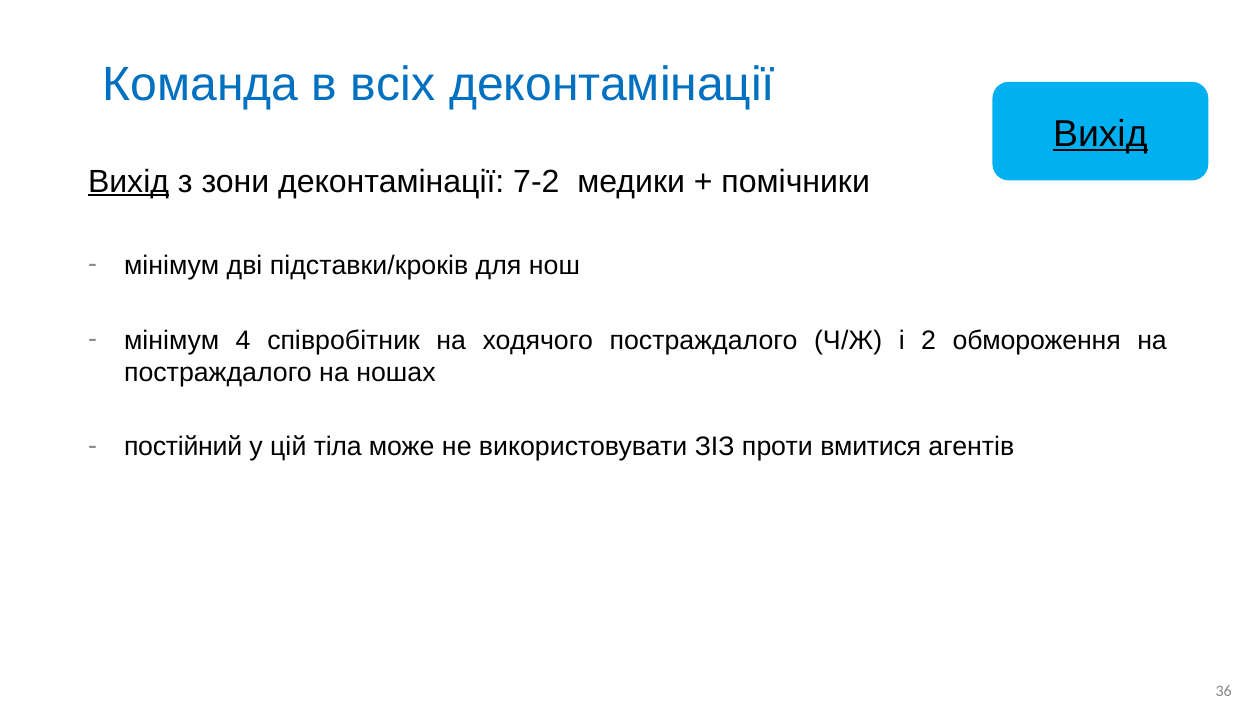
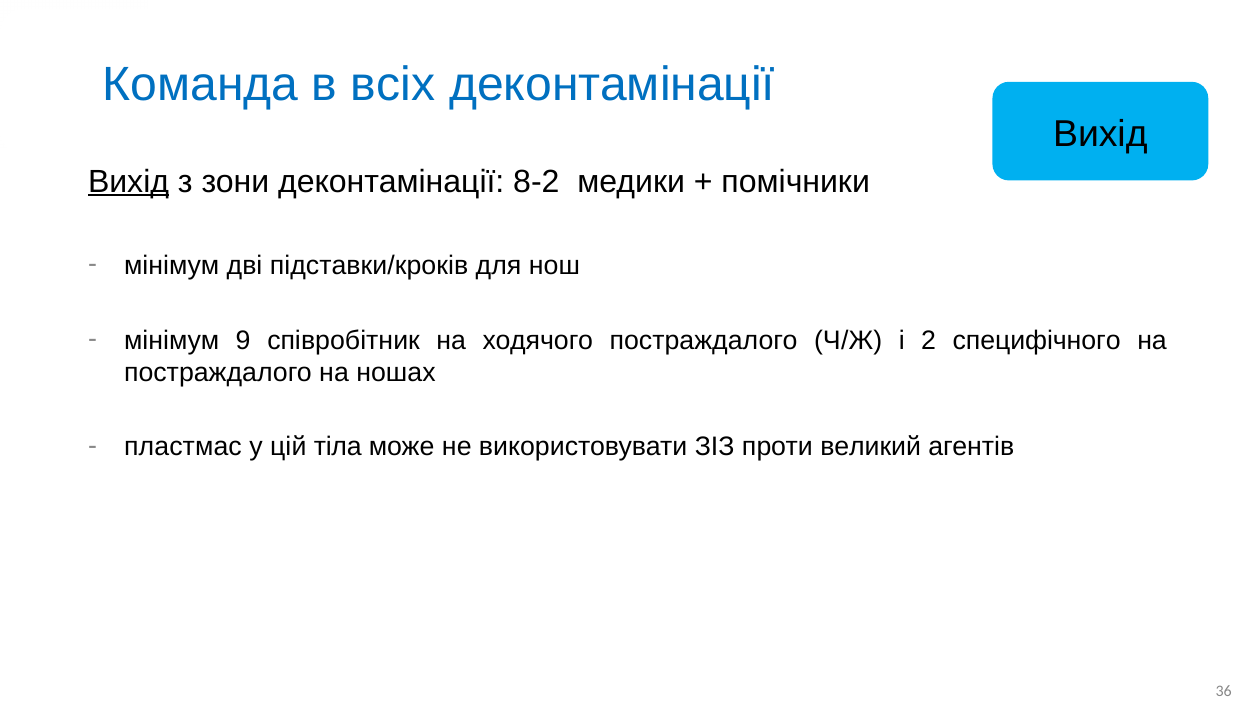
Вихід at (1100, 134) underline: present -> none
7-2: 7-2 -> 8-2
4: 4 -> 9
обмороження: обмороження -> специфічного
постійний: постійний -> пластмас
вмитися: вмитися -> великий
